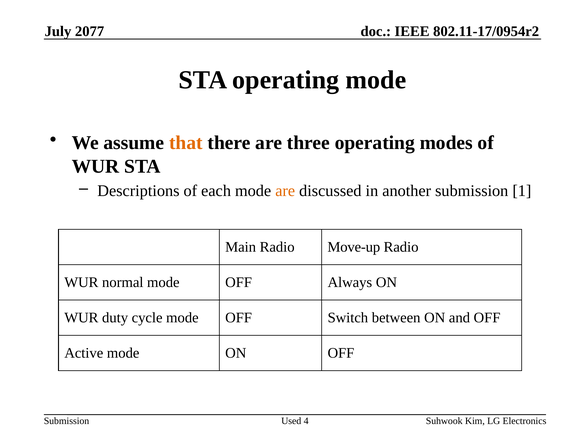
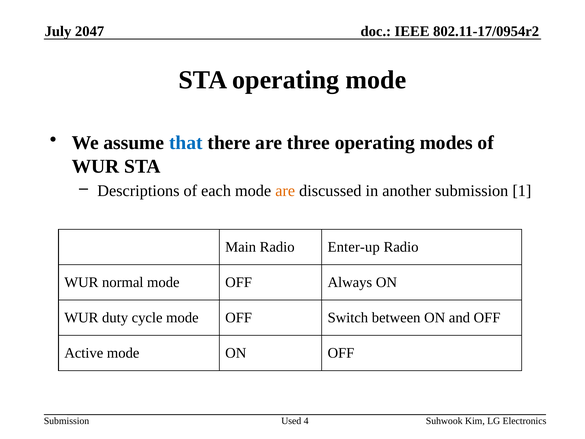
2077: 2077 -> 2047
that colour: orange -> blue
Move-up: Move-up -> Enter-up
